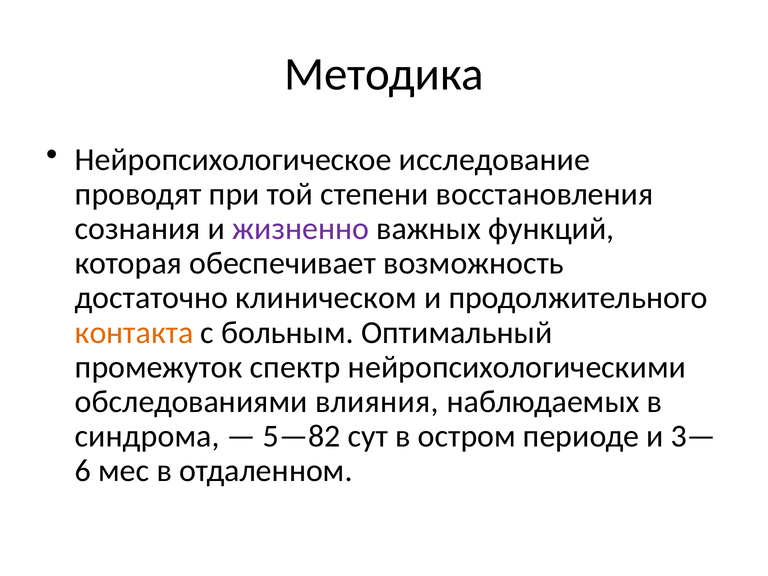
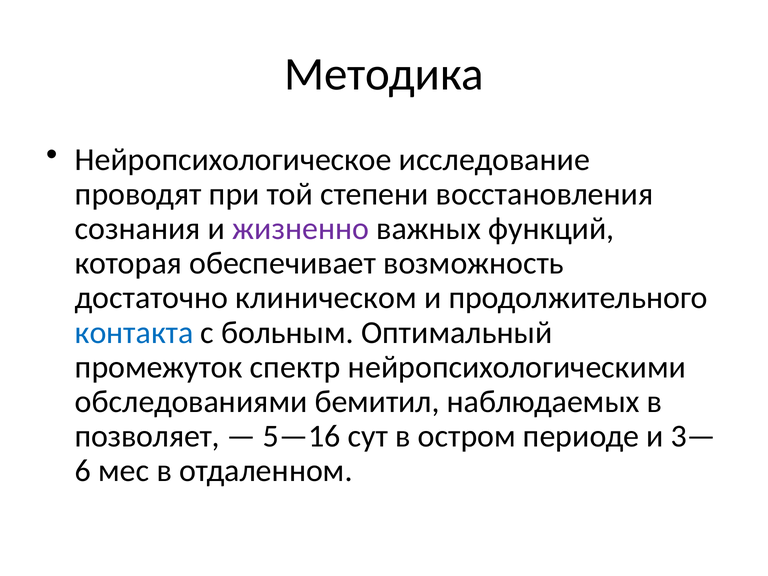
контакта colour: orange -> blue
влияния: влияния -> бемитил
синдрома: синдрома -> позволяет
5—82: 5—82 -> 5—16
